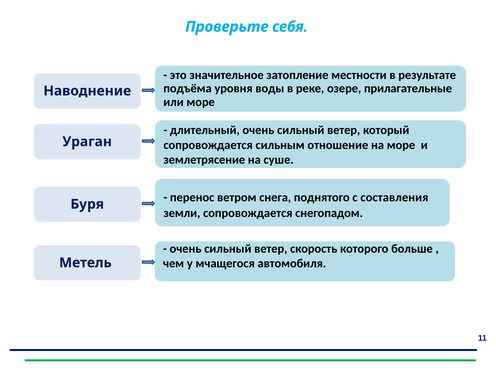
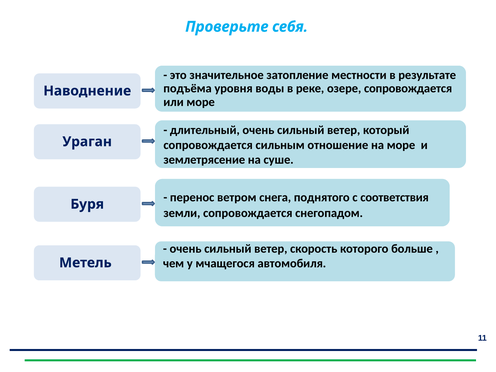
озере прилагательные: прилагательные -> сопровождается
составления: составления -> соответствия
